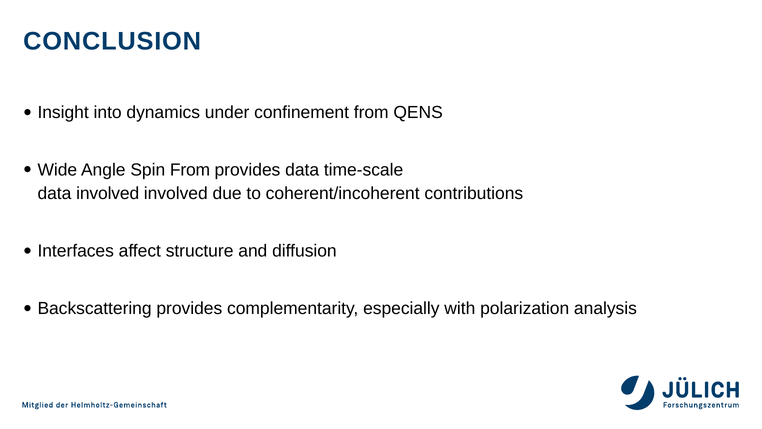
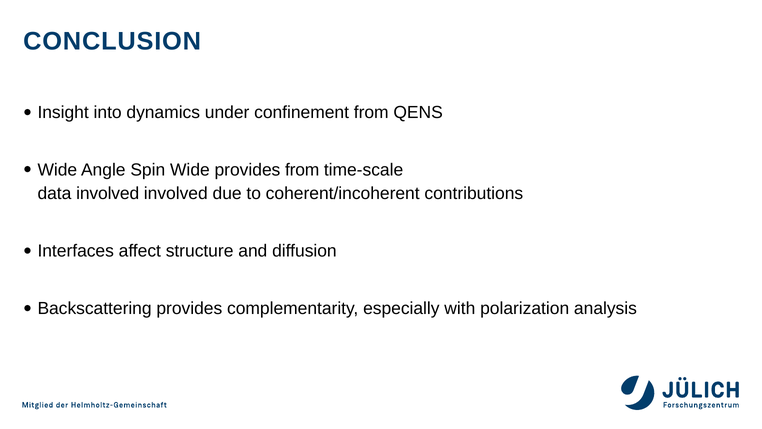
Spin From: From -> Wide
provides data: data -> from
